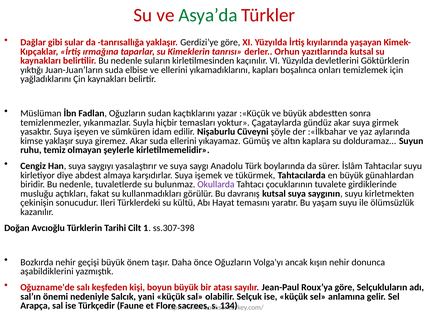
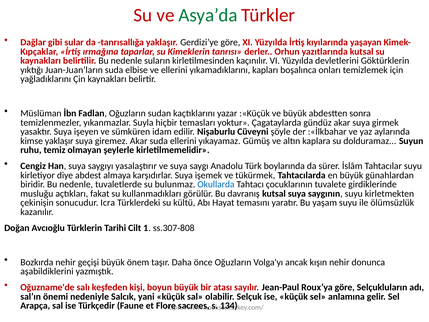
Okullarda colour: purple -> blue
Ileri: Ileri -> Icra
ss.307-398: ss.307-398 -> ss.307-808
